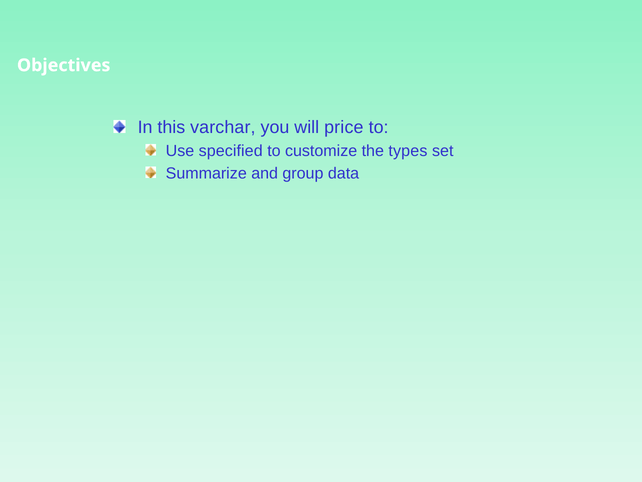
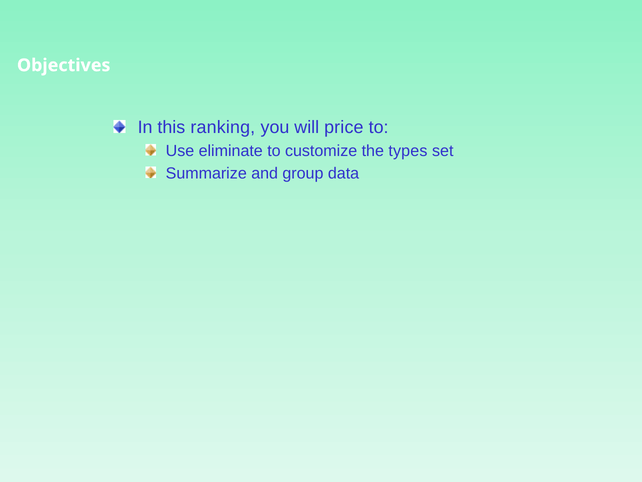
varchar: varchar -> ranking
specified: specified -> eliminate
